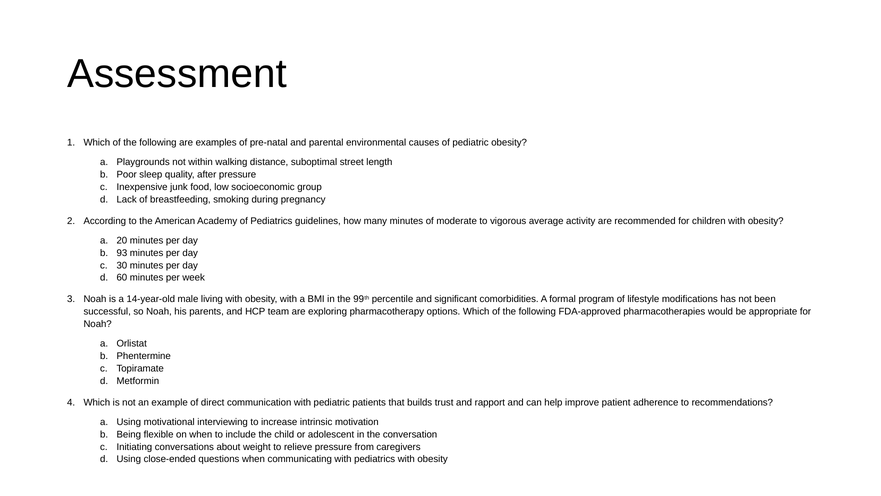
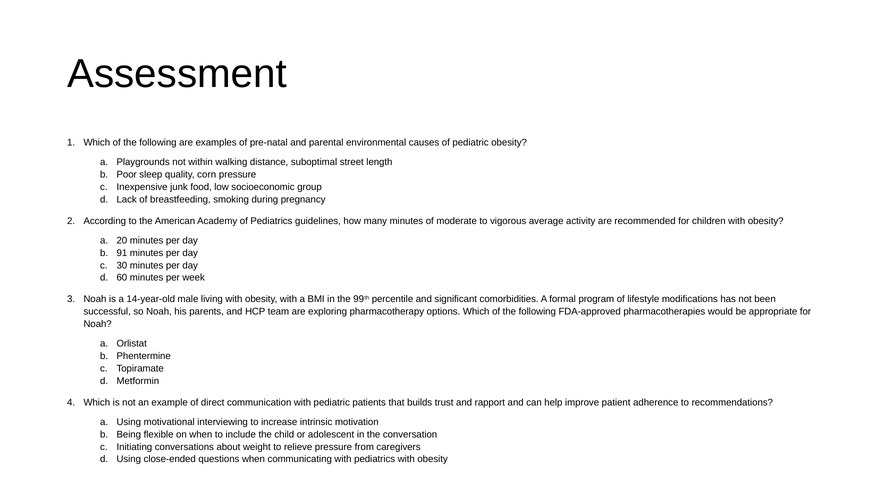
after: after -> corn
93: 93 -> 91
